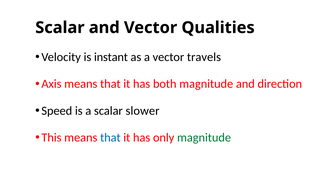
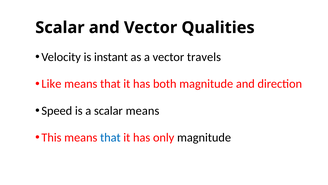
Axis: Axis -> Like
scalar slower: slower -> means
magnitude at (204, 137) colour: green -> black
